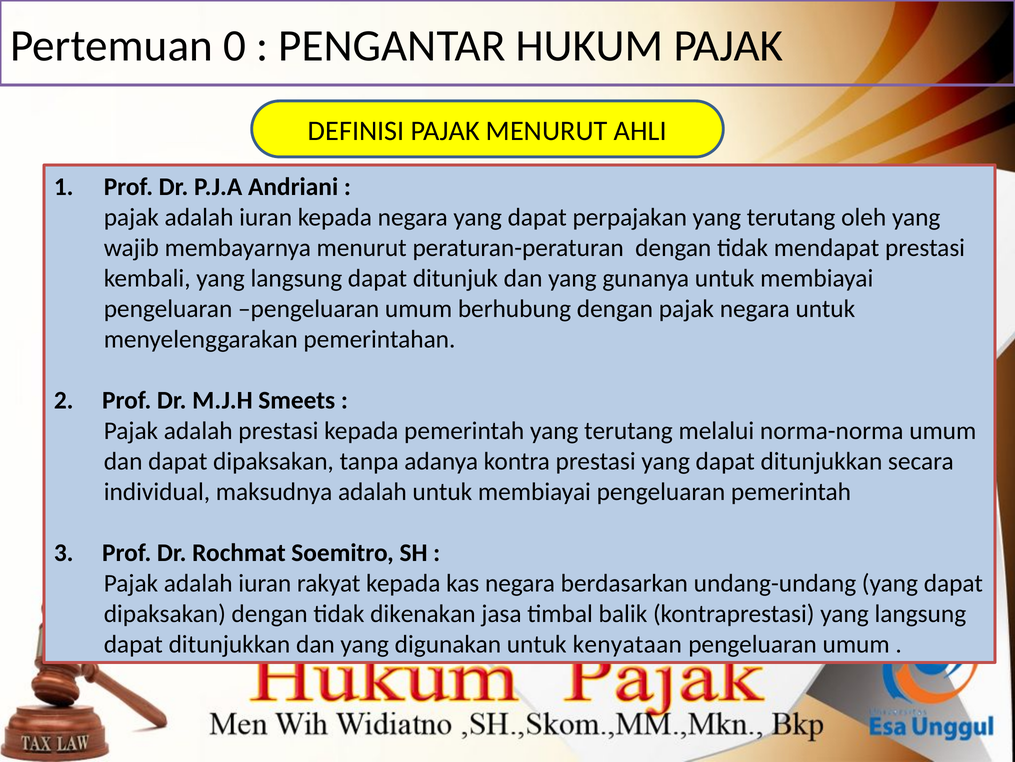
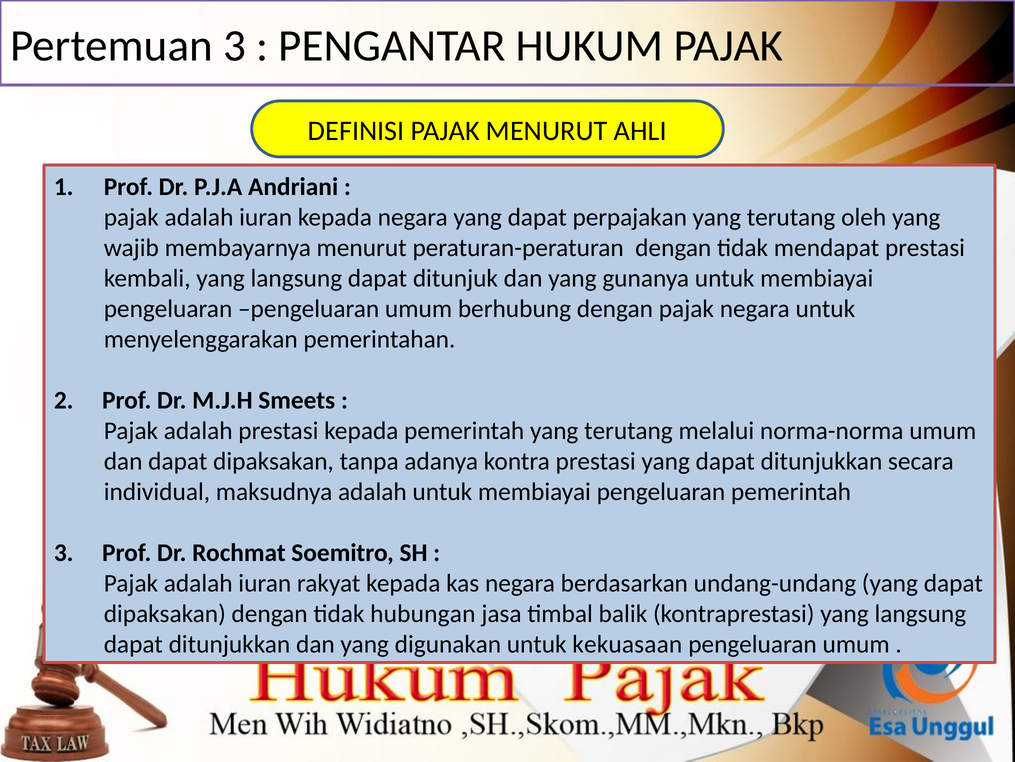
Pertemuan 0: 0 -> 3
dikenakan: dikenakan -> hubungan
kenyataan: kenyataan -> kekuasaan
